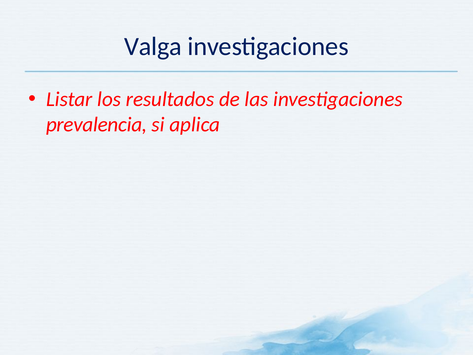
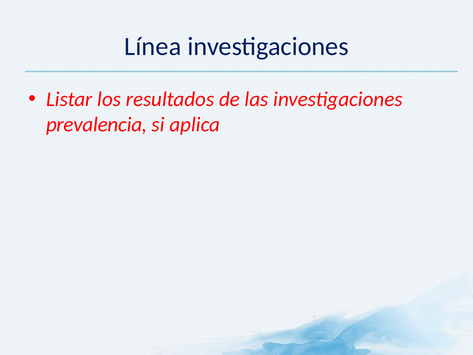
Valga: Valga -> Línea
